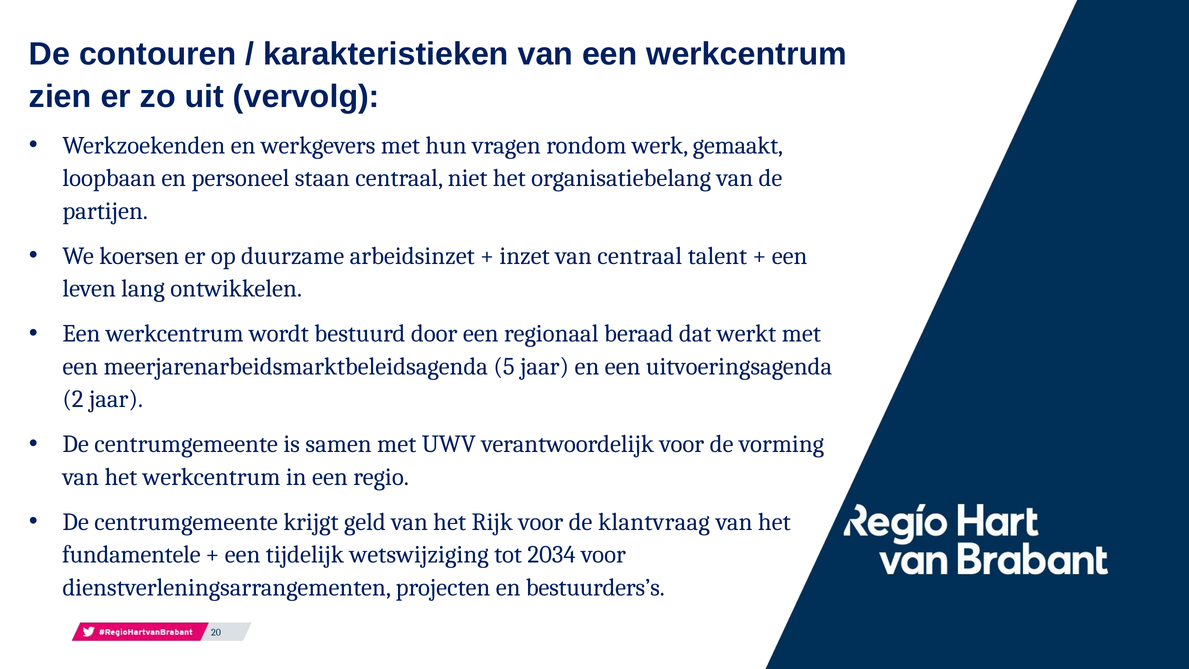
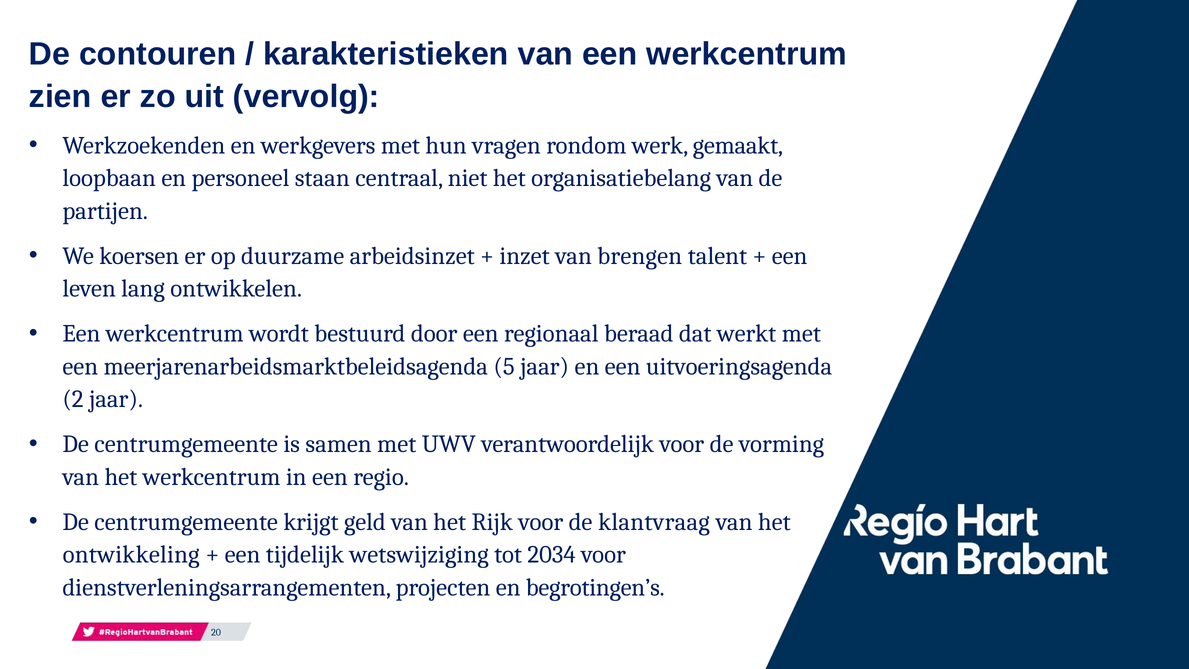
van centraal: centraal -> brengen
fundamentele: fundamentele -> ontwikkeling
bestuurders’s: bestuurders’s -> begrotingen’s
